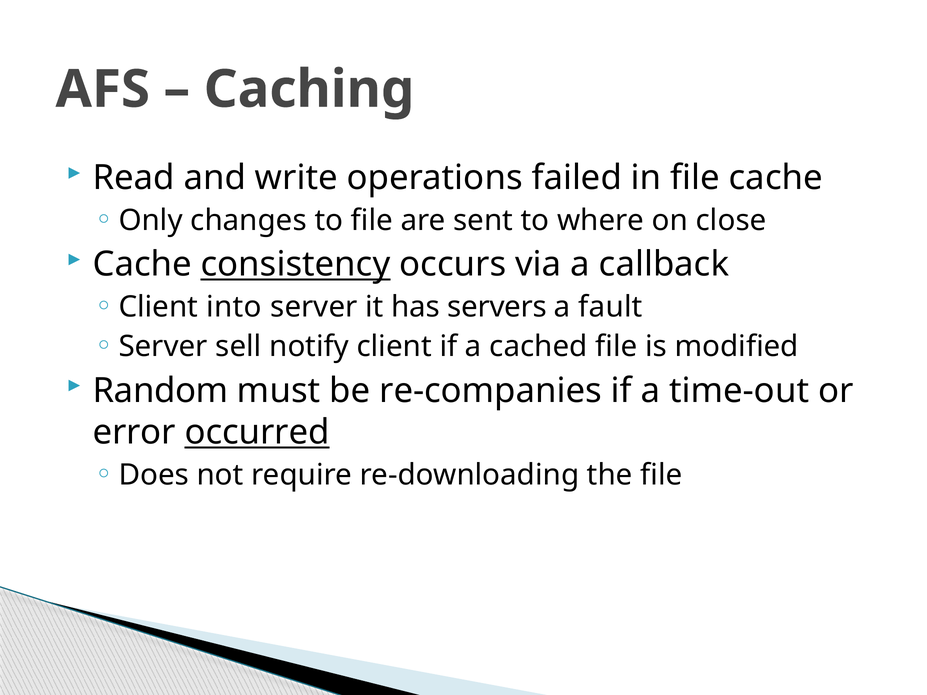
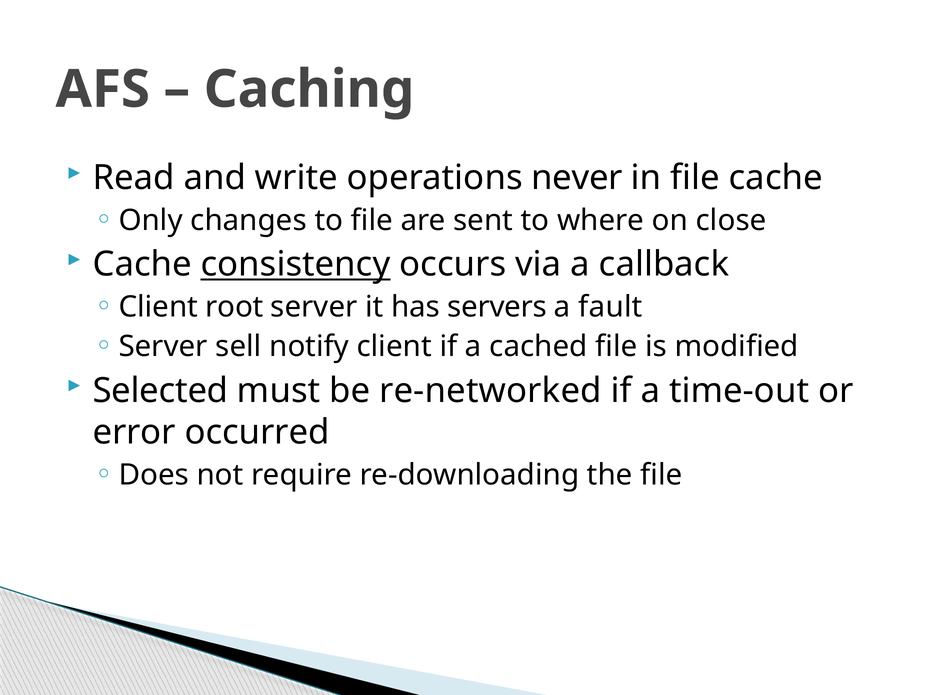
failed: failed -> never
into: into -> root
Random: Random -> Selected
re-companies: re-companies -> re-networked
occurred underline: present -> none
